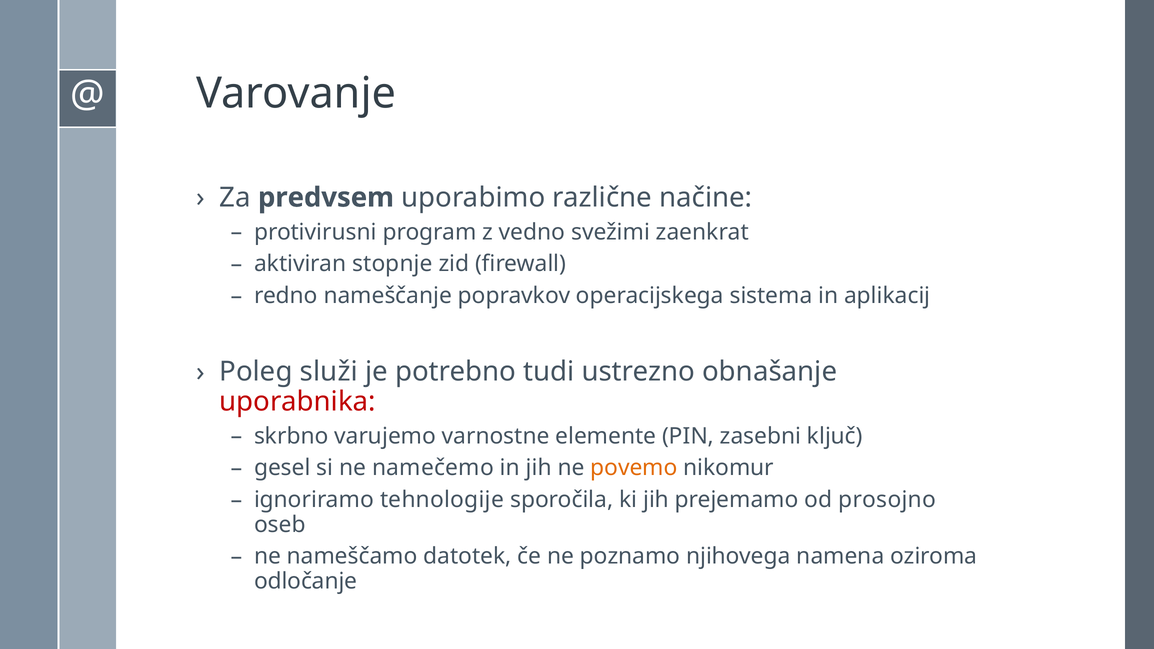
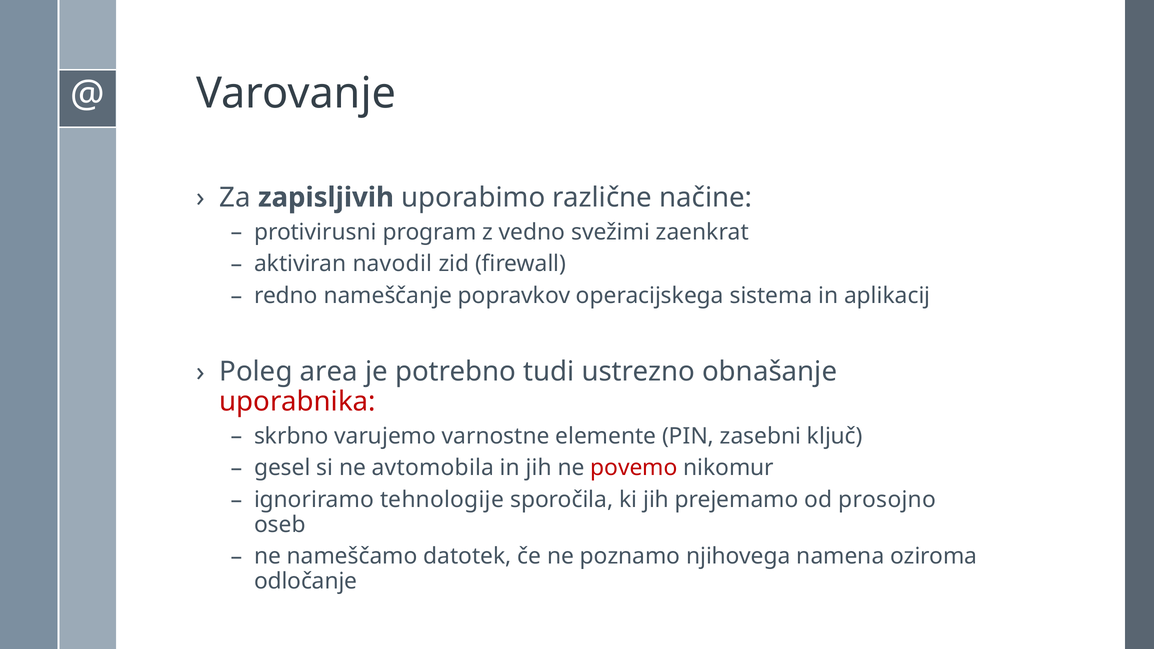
predvsem: predvsem -> zapisljivih
stopnje: stopnje -> navodil
služi: služi -> area
namečemo: namečemo -> avtomobila
povemo colour: orange -> red
